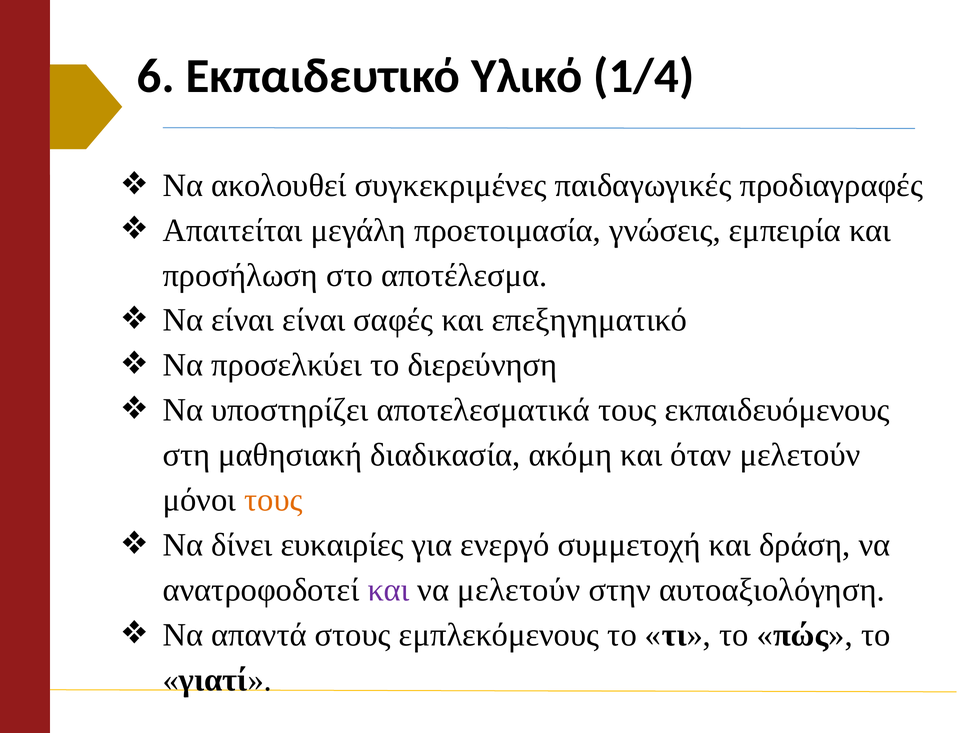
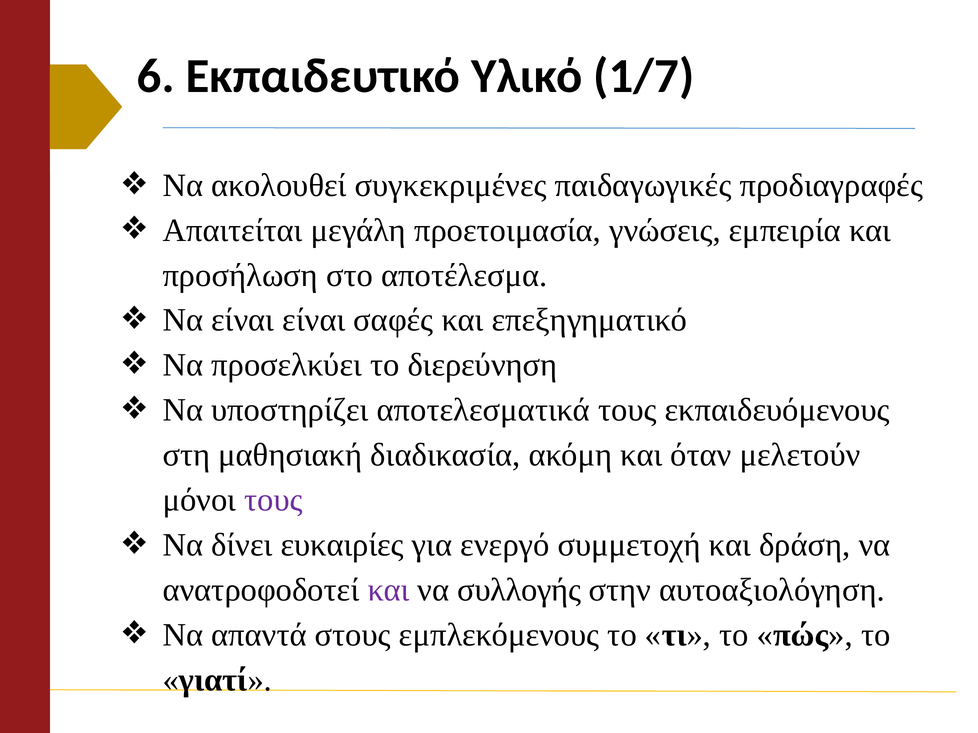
1/4: 1/4 -> 1/7
τους at (273, 500) colour: orange -> purple
να μελετούν: μελετούν -> συλλογής
